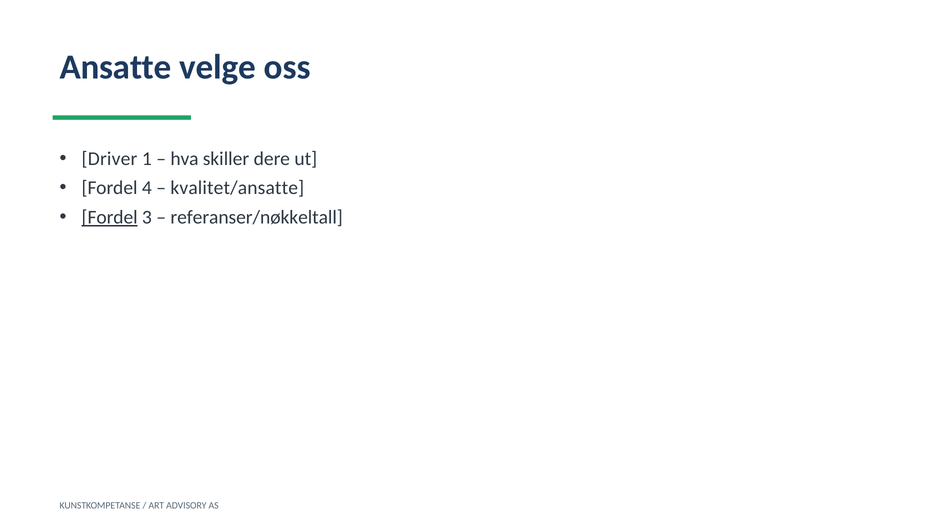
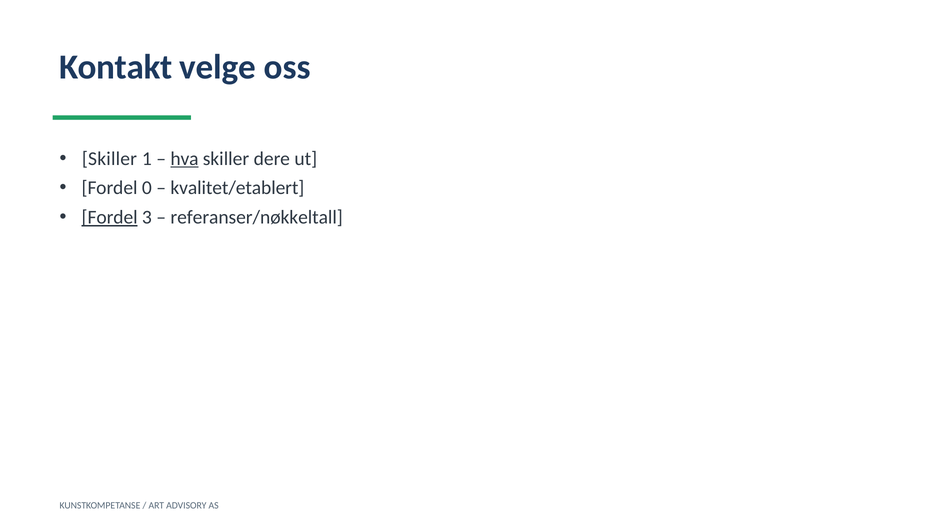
Ansatte: Ansatte -> Kontakt
Driver at (109, 159): Driver -> Skiller
hva underline: none -> present
4: 4 -> 0
kvalitet/ansatte: kvalitet/ansatte -> kvalitet/etablert
